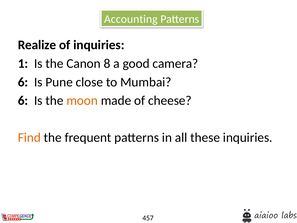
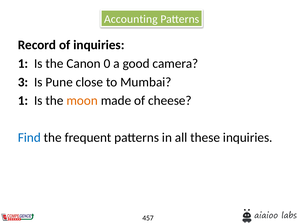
Realize: Realize -> Record
8: 8 -> 0
6 at (23, 82): 6 -> 3
6 at (23, 100): 6 -> 1
Find colour: orange -> blue
